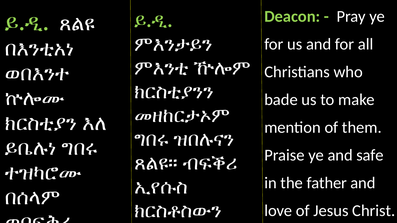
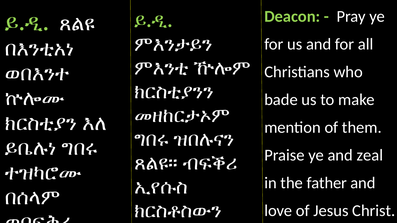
safe: safe -> zeal
